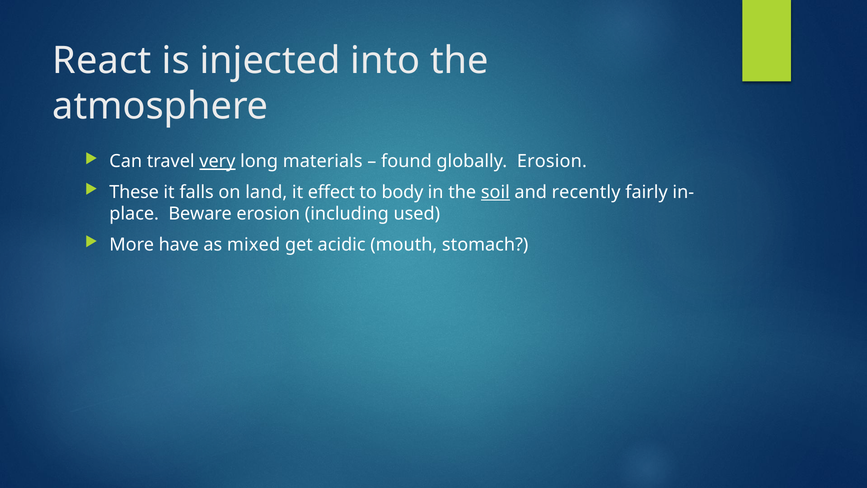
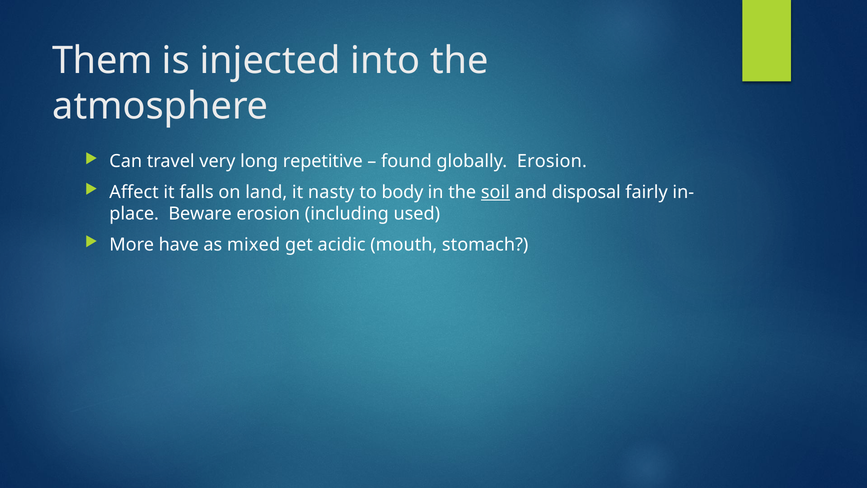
React: React -> Them
very underline: present -> none
materials: materials -> repetitive
These: These -> Affect
effect: effect -> nasty
recently: recently -> disposal
